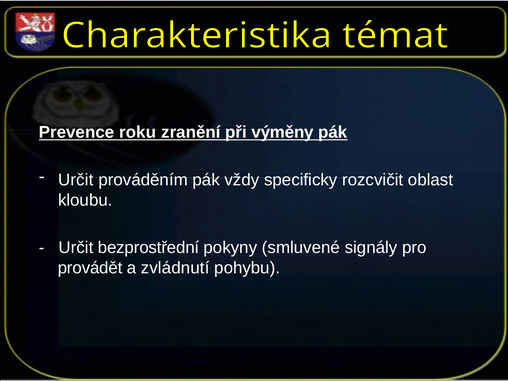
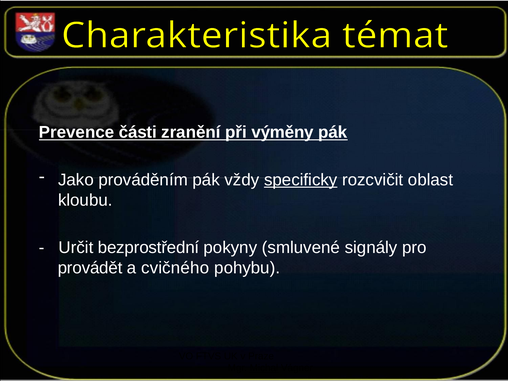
roku: roku -> části
Určit at (76, 180): Určit -> Jako
specificky underline: none -> present
zvládnutí: zvládnutí -> cvičného
